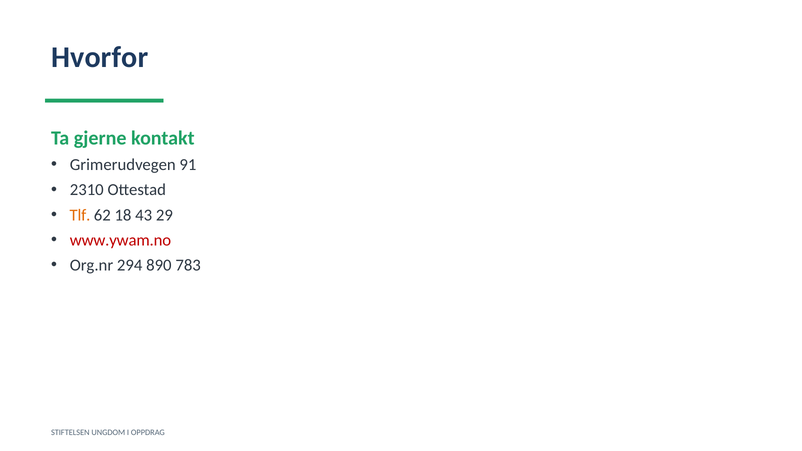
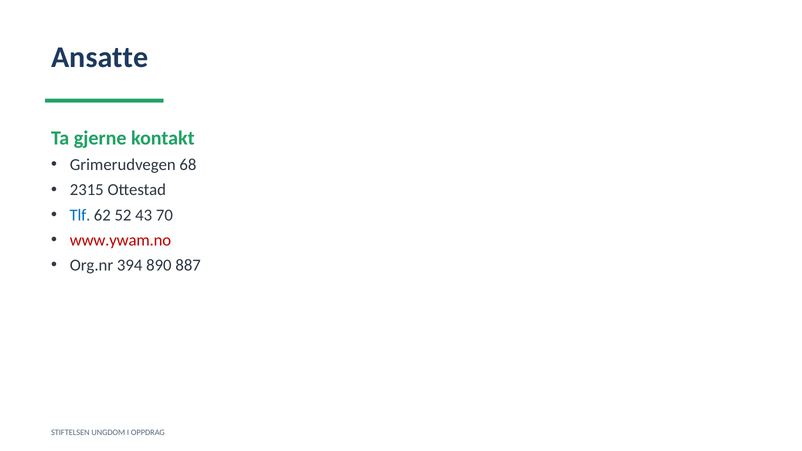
Hvorfor: Hvorfor -> Ansatte
91: 91 -> 68
2310: 2310 -> 2315
Tlf colour: orange -> blue
18: 18 -> 52
29: 29 -> 70
294: 294 -> 394
783: 783 -> 887
